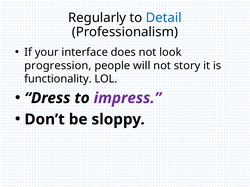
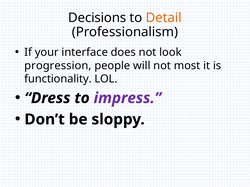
Regularly: Regularly -> Decisions
Detail colour: blue -> orange
story: story -> most
